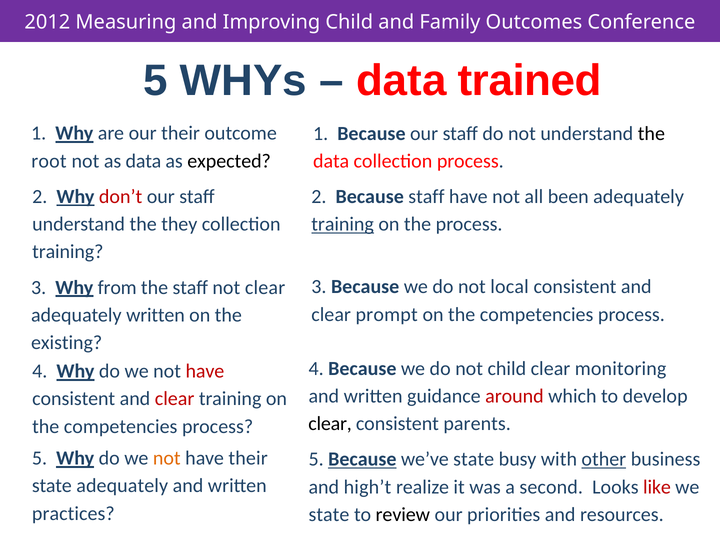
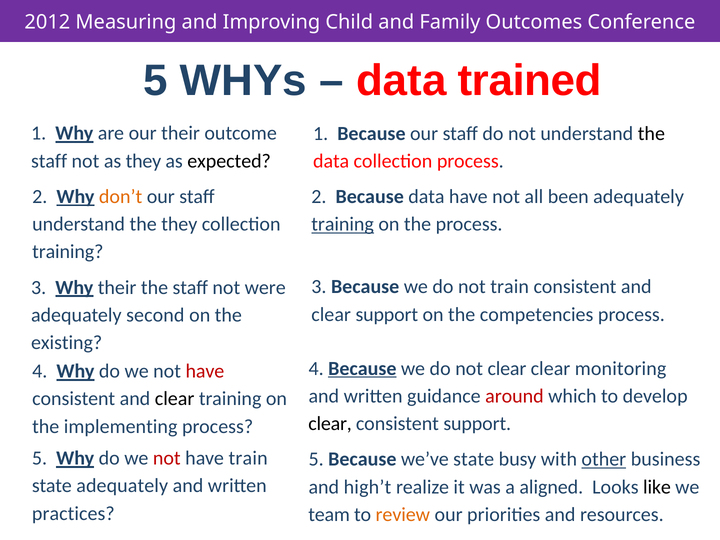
root at (49, 161): root -> staff
as data: data -> they
don’t colour: red -> orange
Because staff: staff -> data
not local: local -> train
Why from: from -> their
not clear: clear -> were
clear prompt: prompt -> support
adequately written: written -> second
Because at (362, 368) underline: none -> present
not child: child -> clear
clear at (175, 399) colour: red -> black
consistent parents: parents -> support
competencies at (121, 426): competencies -> implementing
not at (167, 458) colour: orange -> red
have their: their -> train
Because at (362, 459) underline: present -> none
second: second -> aligned
like colour: red -> black
state at (329, 515): state -> team
review colour: black -> orange
